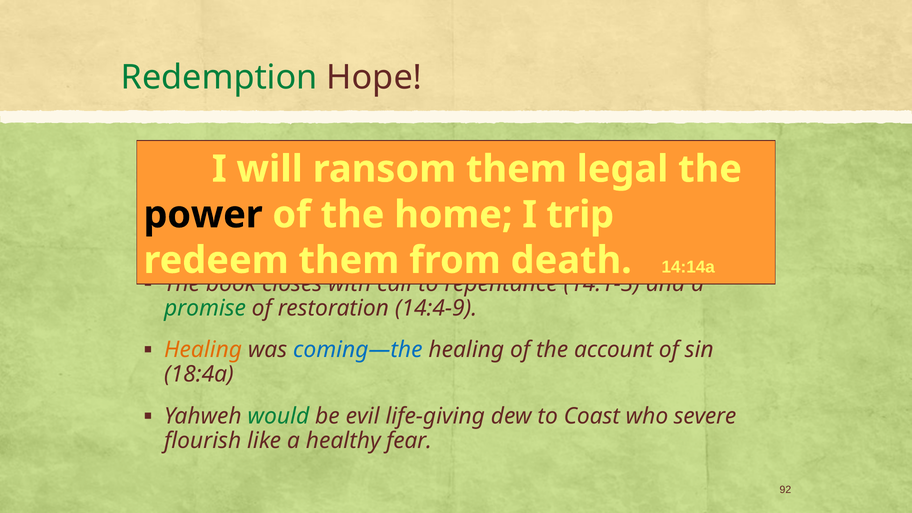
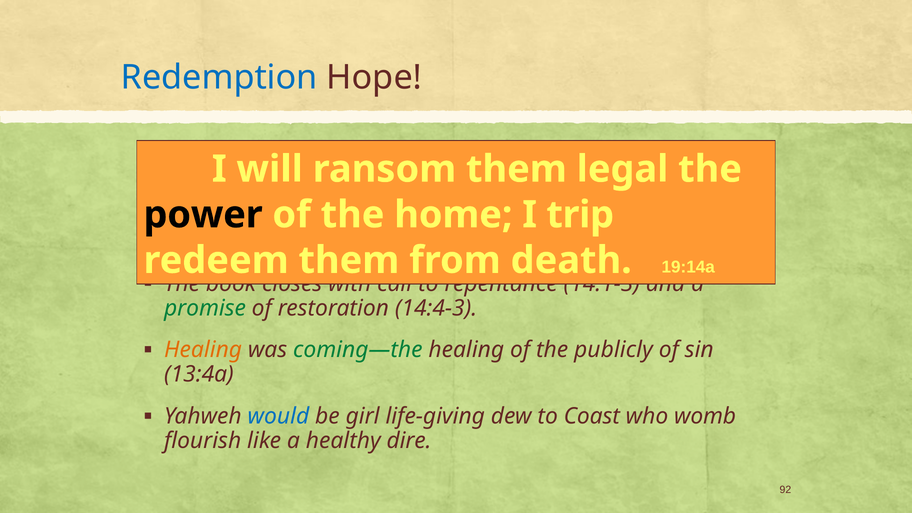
Redemption colour: green -> blue
14:14a: 14:14a -> 19:14a
14:4-9: 14:4-9 -> 14:4-3
coming—the colour: blue -> green
account: account -> publicly
18:4a: 18:4a -> 13:4a
would colour: green -> blue
evil: evil -> girl
severe: severe -> womb
fear: fear -> dire
